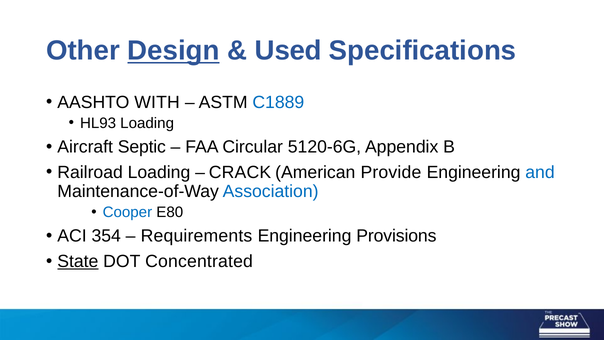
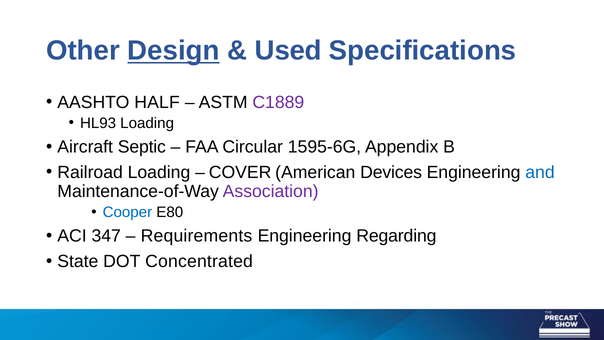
WITH: WITH -> HALF
C1889 colour: blue -> purple
5120-6G: 5120-6G -> 1595-6G
CRACK: CRACK -> COVER
Provide: Provide -> Devices
Association colour: blue -> purple
354: 354 -> 347
Provisions: Provisions -> Regarding
State underline: present -> none
